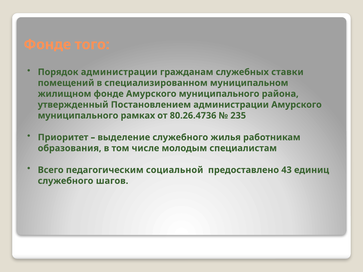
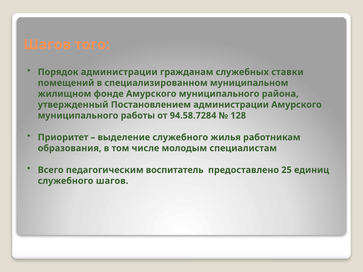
Фонде at (47, 45): Фонде -> Шагов
рамках: рамках -> работы
80.26.4736: 80.26.4736 -> 94.58.7284
235: 235 -> 128
социальной: социальной -> воспитатель
43: 43 -> 25
